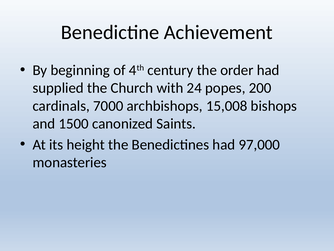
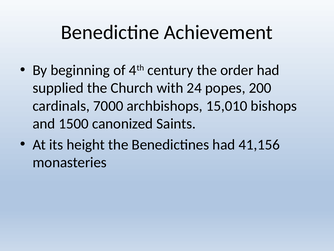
15,008: 15,008 -> 15,010
97,000: 97,000 -> 41,156
